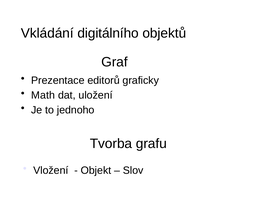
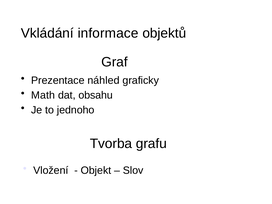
digitálního: digitálního -> informace
editorů: editorů -> náhled
uložení: uložení -> obsahu
